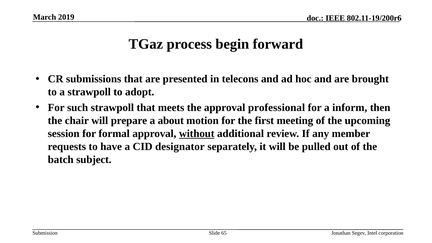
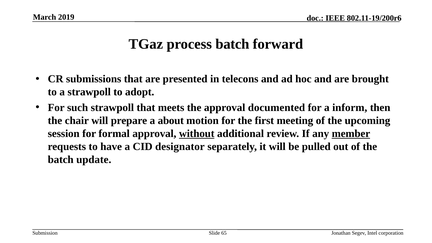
process begin: begin -> batch
professional: professional -> documented
member underline: none -> present
subject: subject -> update
